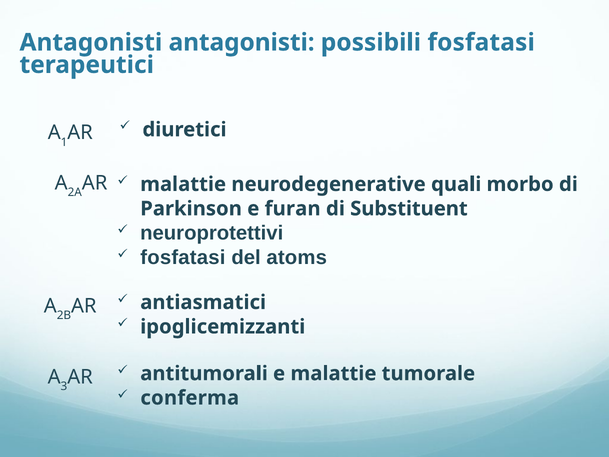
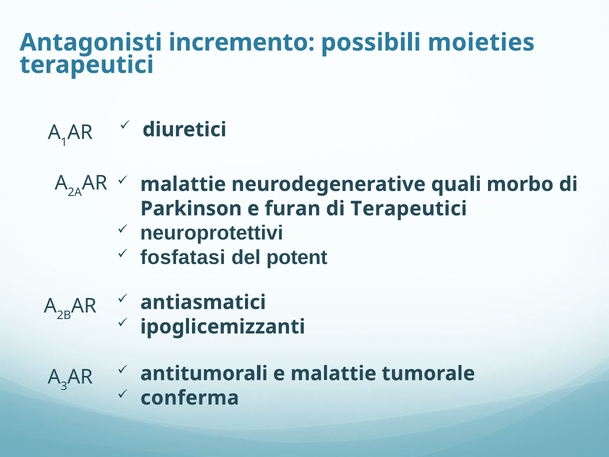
Antagonisti antagonisti: antagonisti -> incremento
possibili fosfatasi: fosfatasi -> moieties
di Substituent: Substituent -> Terapeutici
atoms: atoms -> potent
